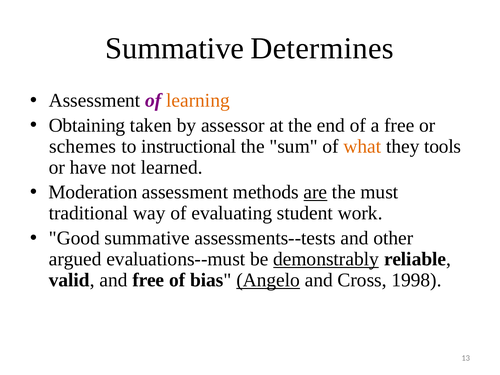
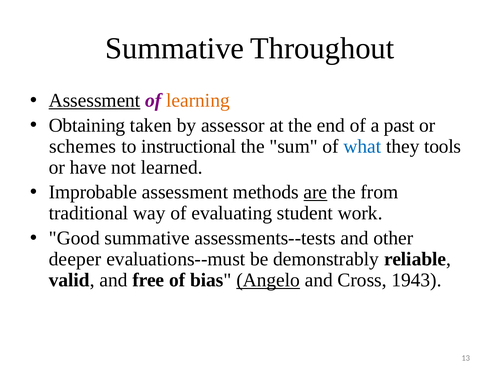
Determines: Determines -> Throughout
Assessment at (95, 100) underline: none -> present
a free: free -> past
what colour: orange -> blue
Moderation: Moderation -> Improbable
must: must -> from
argued: argued -> deeper
demonstrably underline: present -> none
1998: 1998 -> 1943
